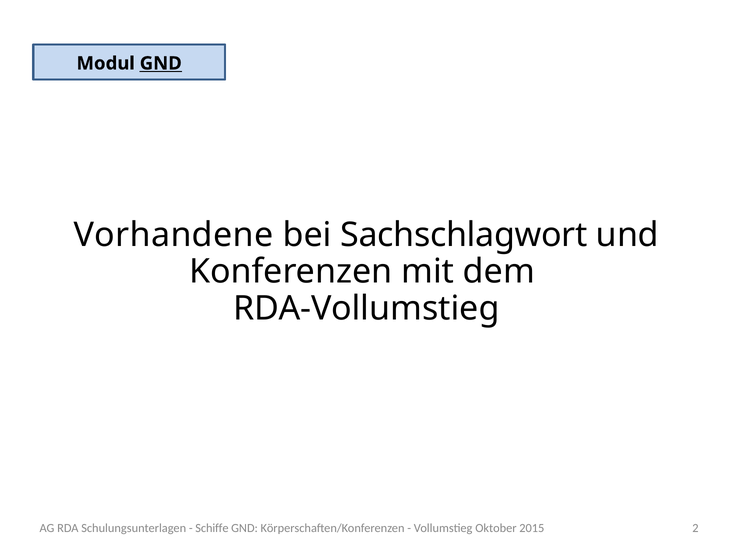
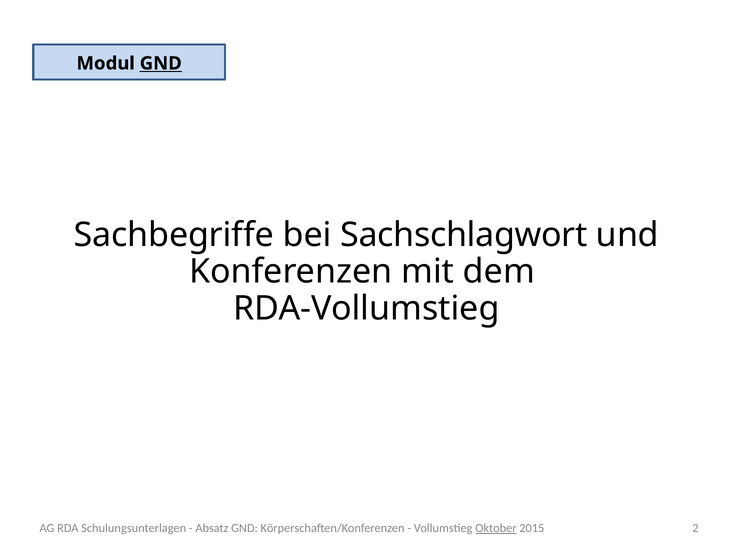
Vorhandene: Vorhandene -> Sachbegriffe
Schiffe: Schiffe -> Absatz
Oktober underline: none -> present
